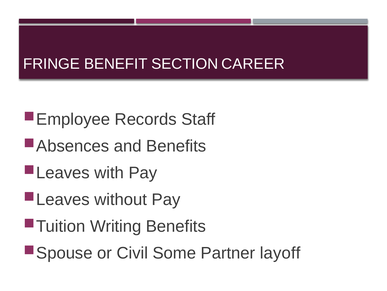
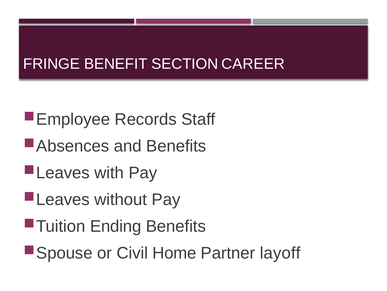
Writing: Writing -> Ending
Some: Some -> Home
